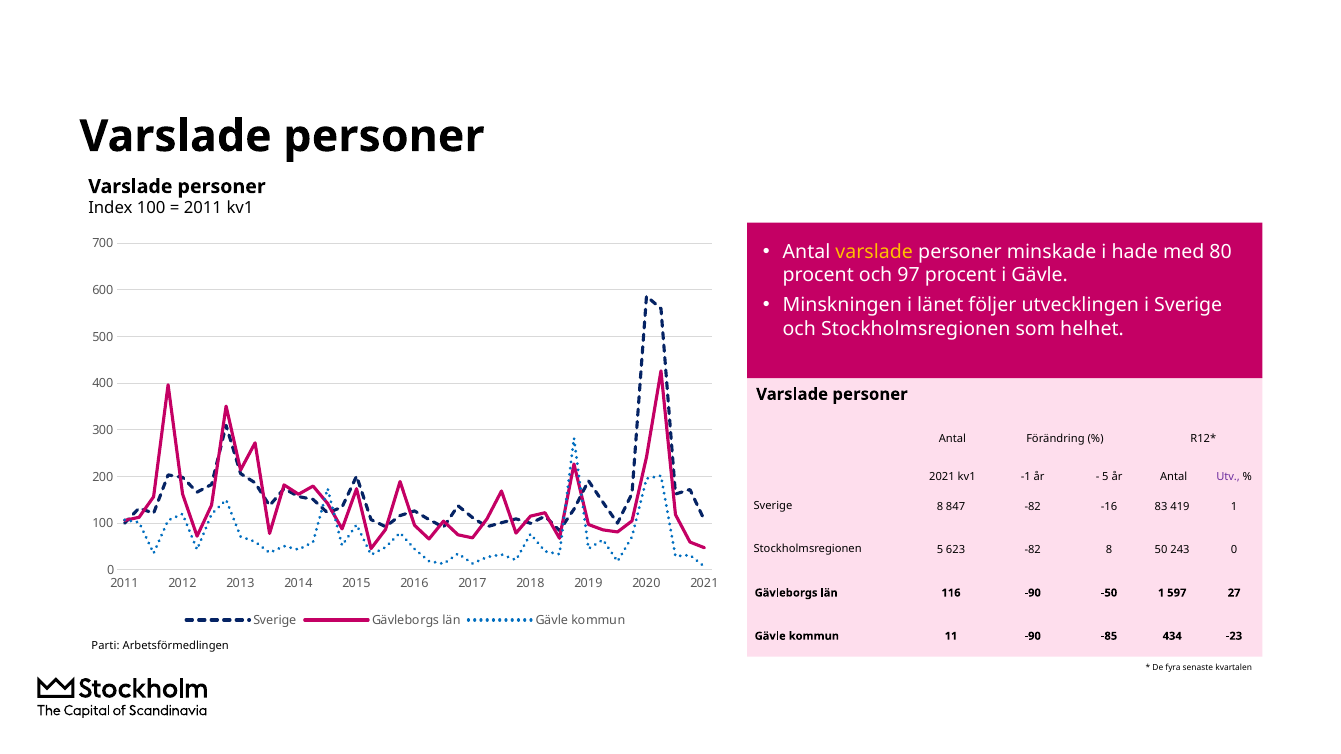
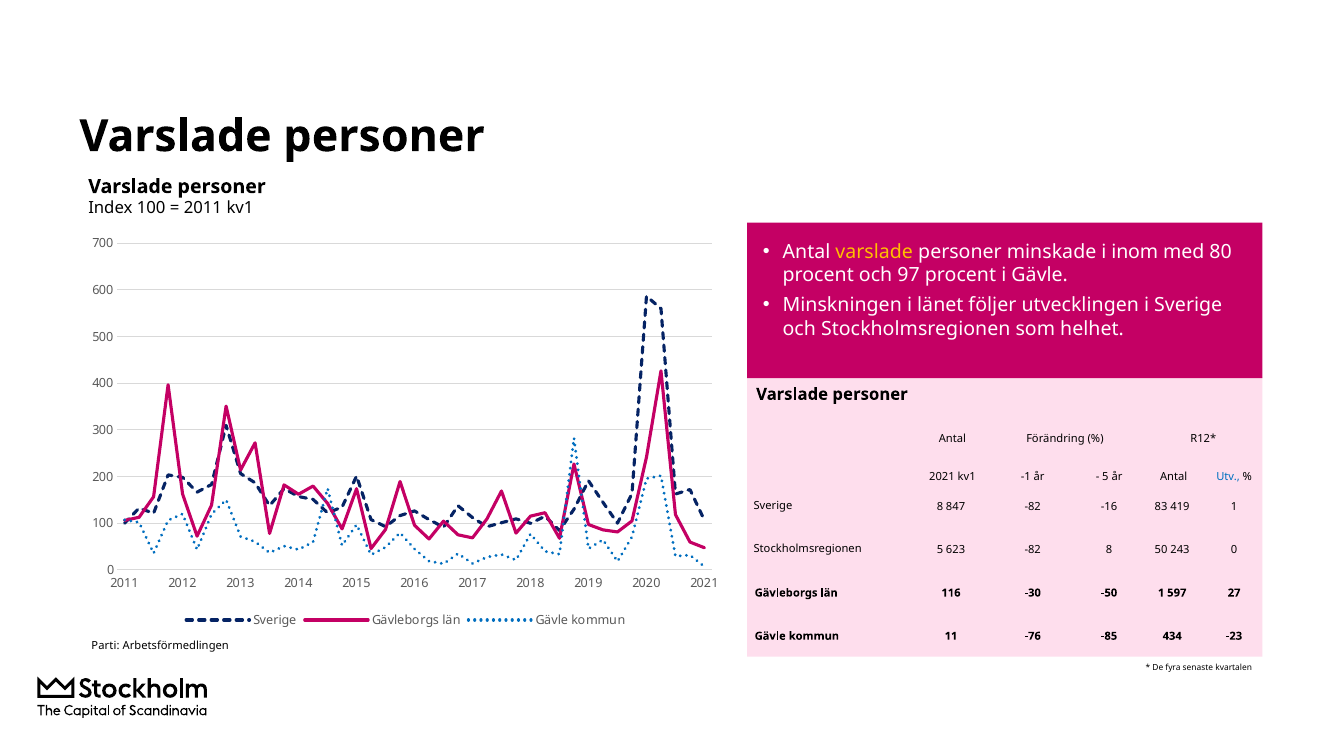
hade: hade -> inom
Utv colour: purple -> blue
116 -90: -90 -> -30
11 -90: -90 -> -76
